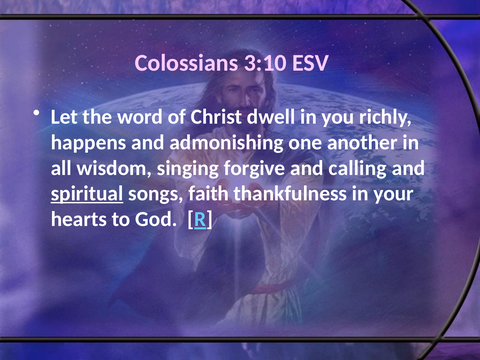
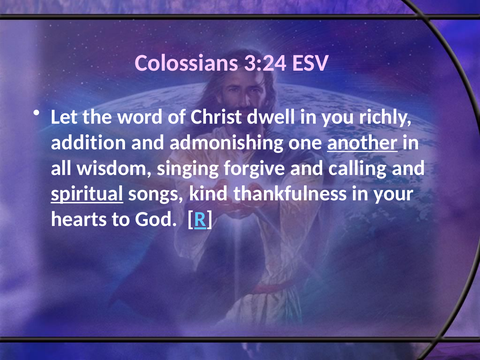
3:10: 3:10 -> 3:24
happens: happens -> addition
another underline: none -> present
faith: faith -> kind
